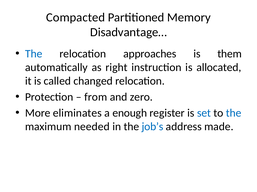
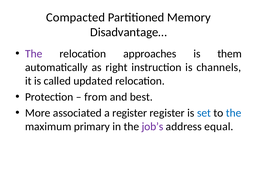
The at (34, 54) colour: blue -> purple
allocated: allocated -> channels
changed: changed -> updated
zero: zero -> best
eliminates: eliminates -> associated
a enough: enough -> register
needed: needed -> primary
job’s colour: blue -> purple
made: made -> equal
